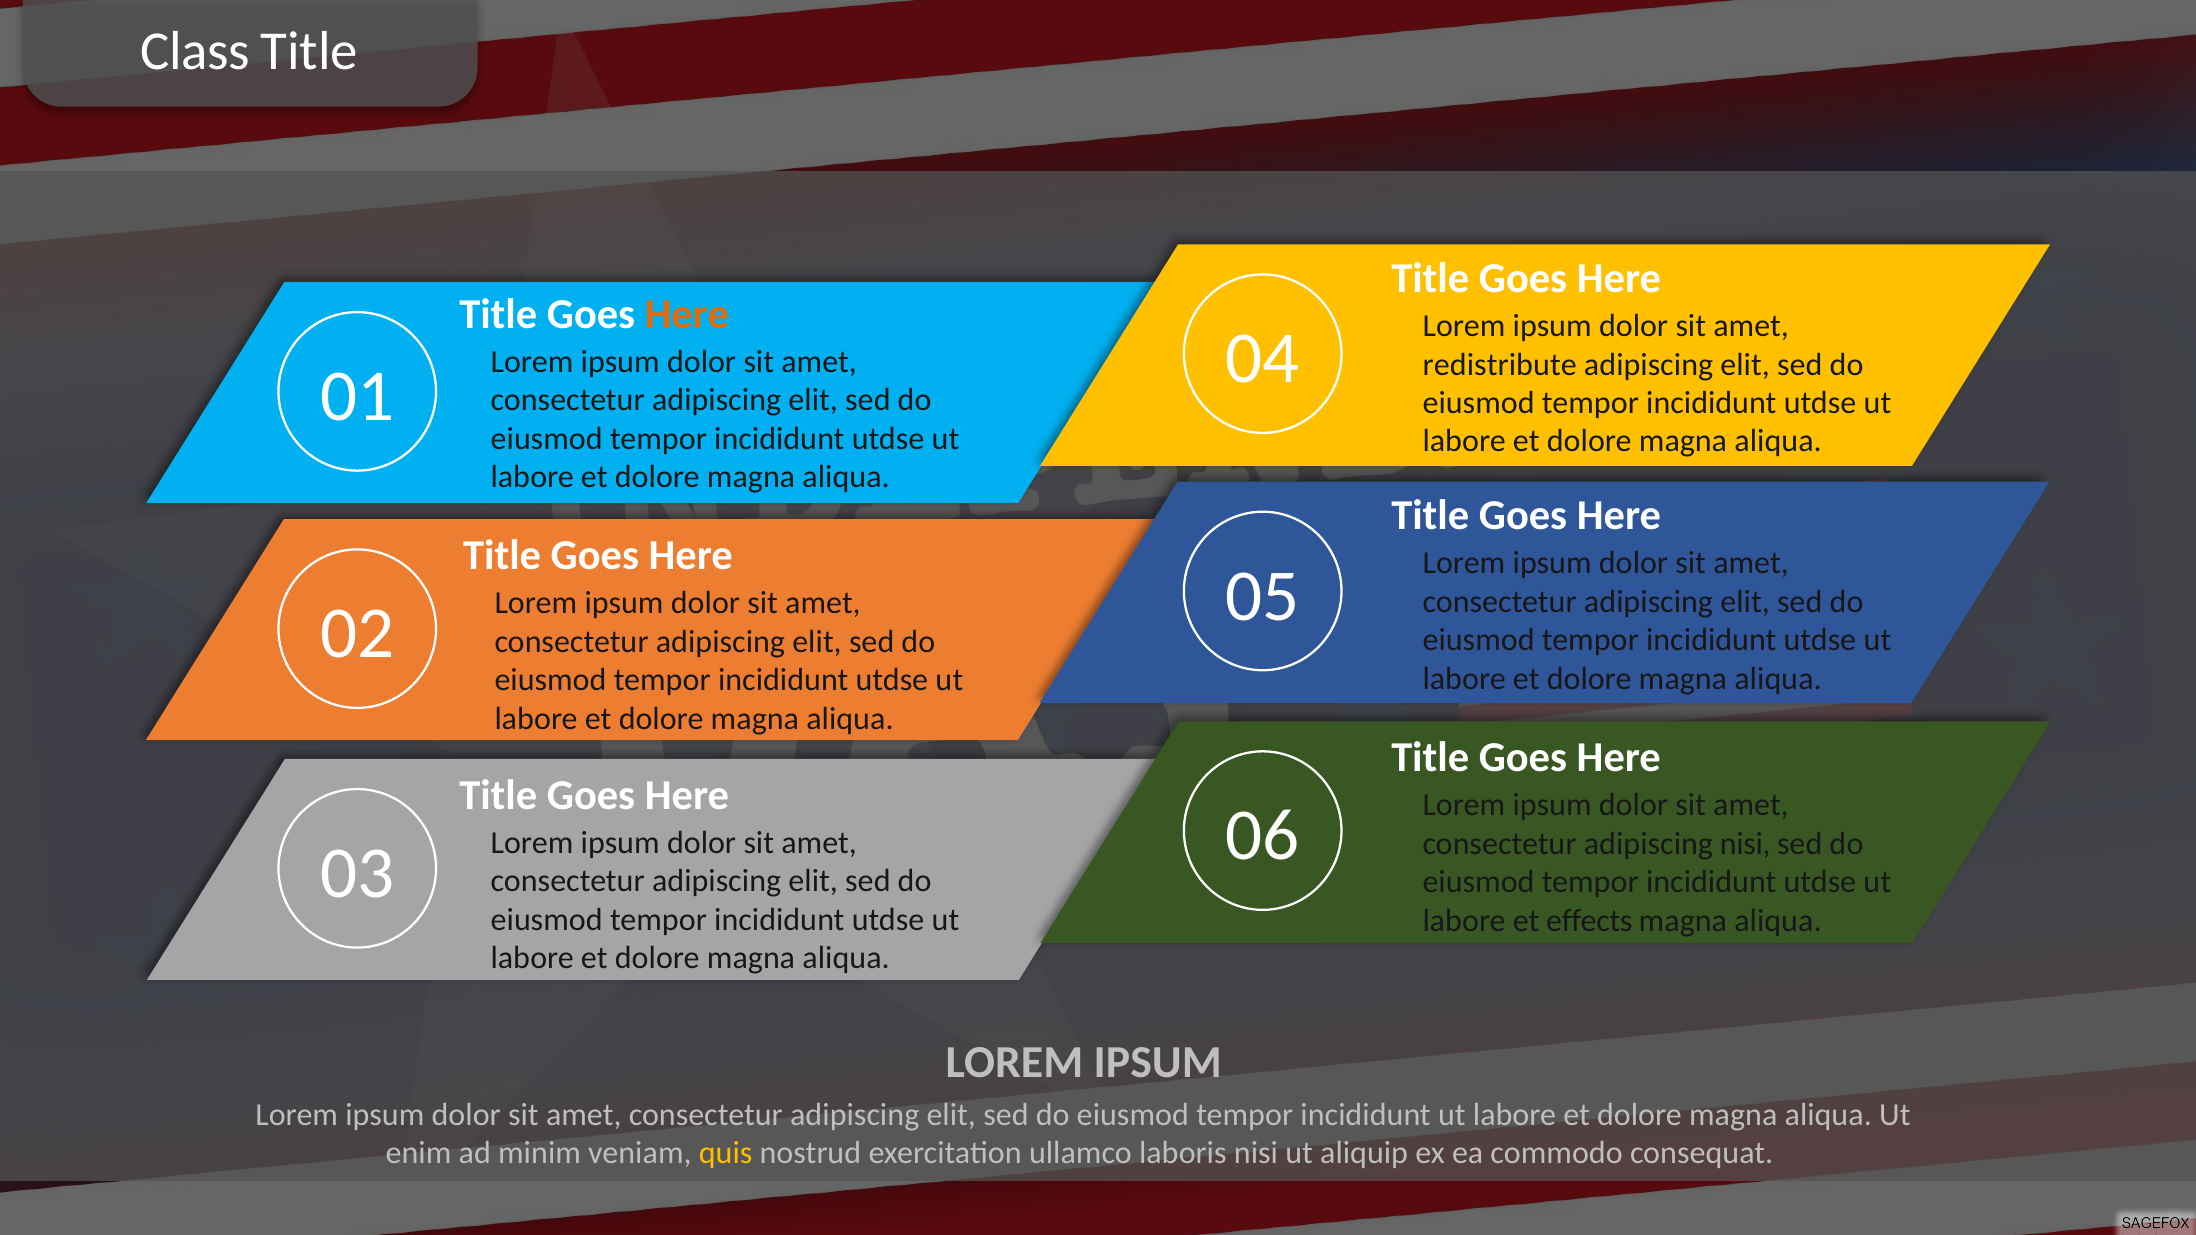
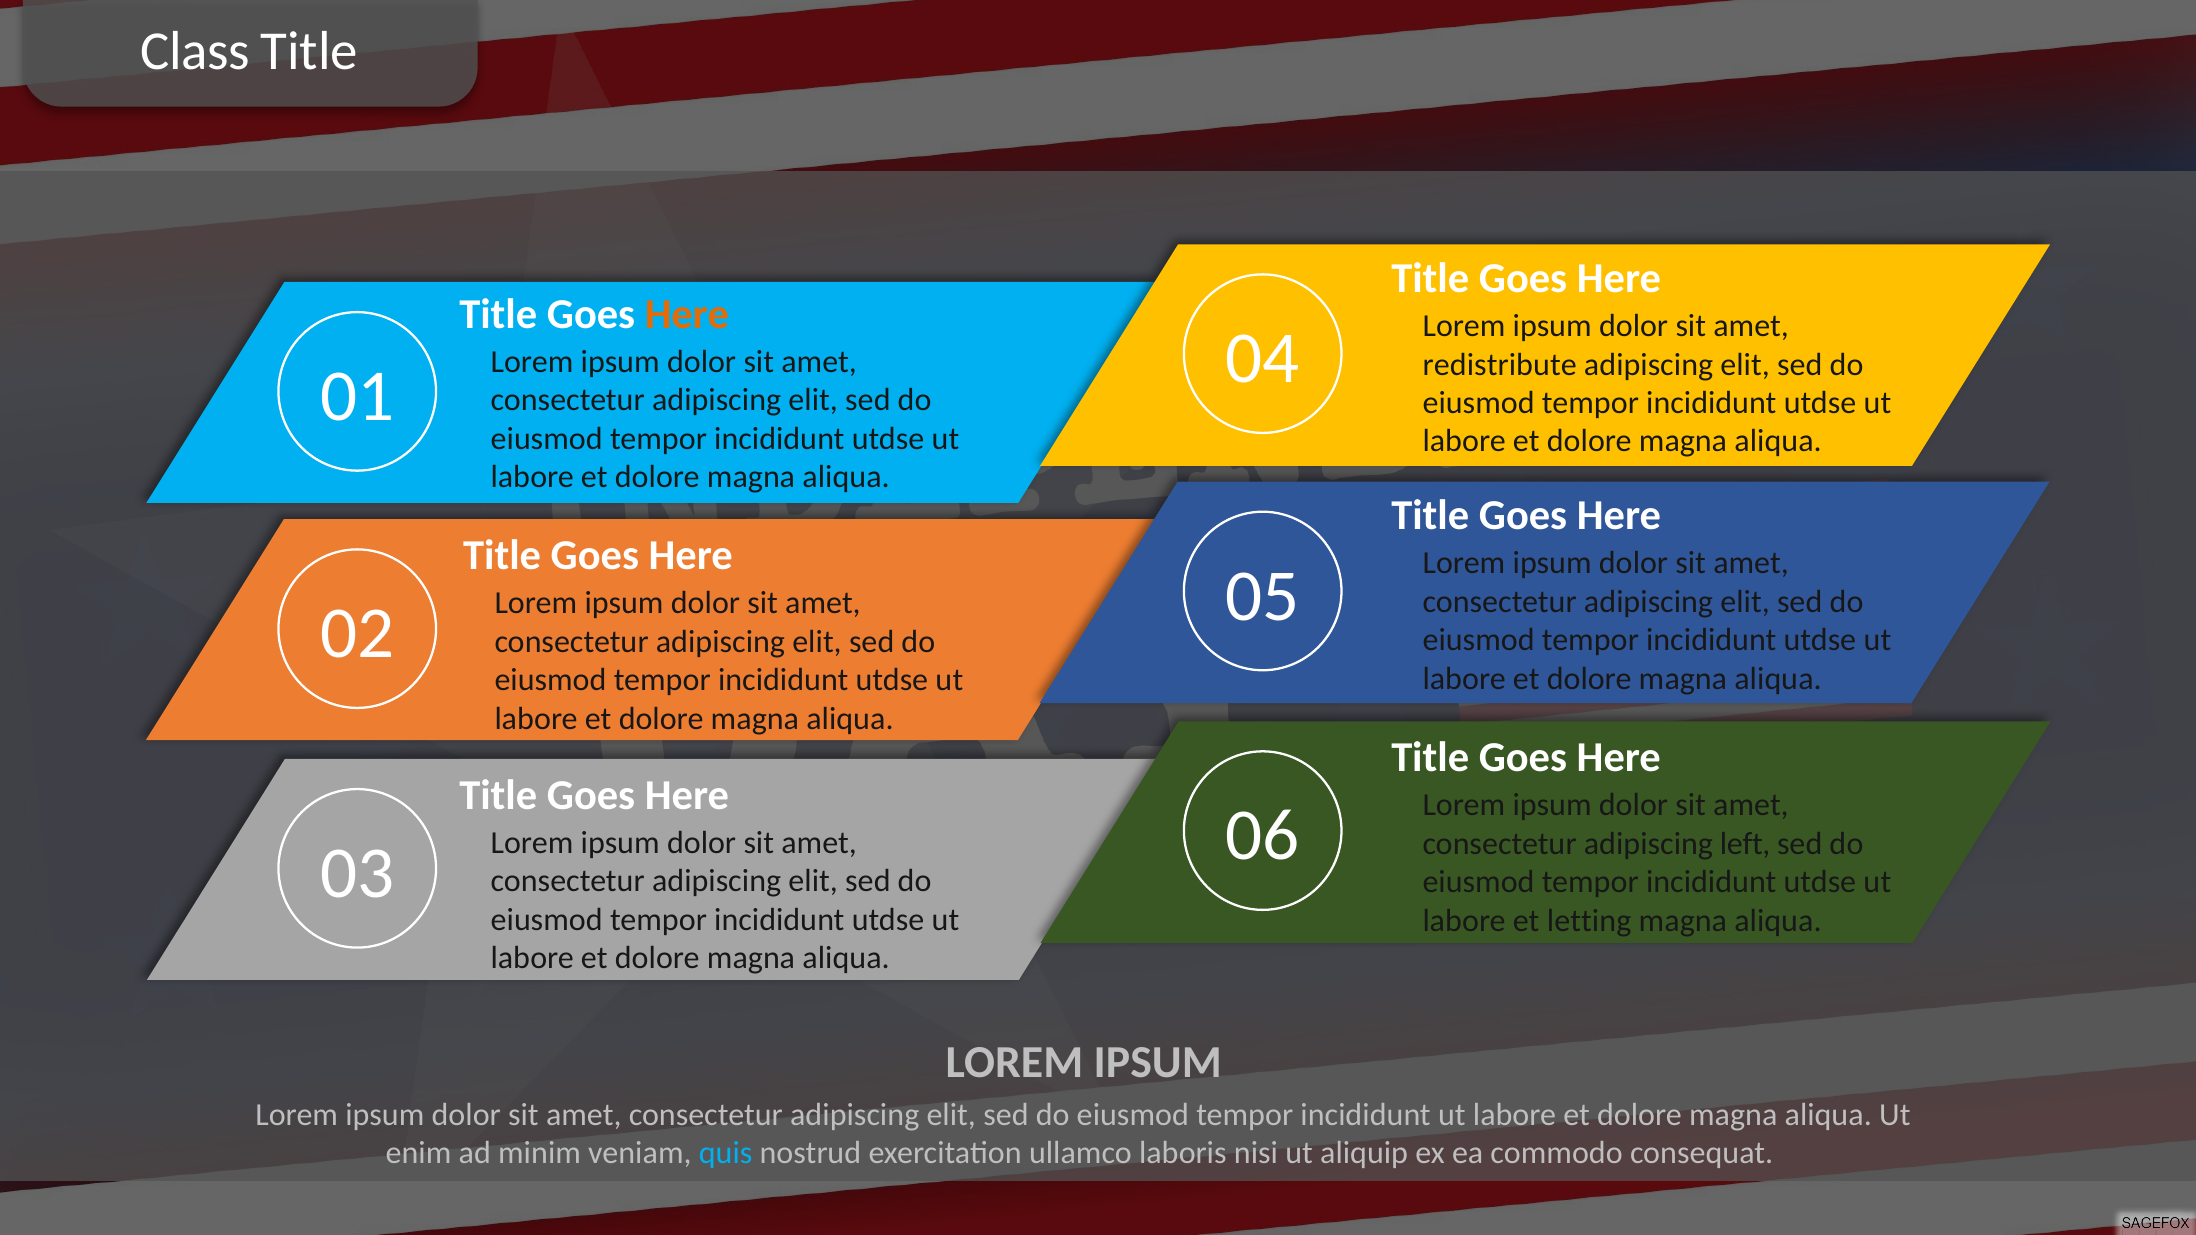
adipiscing nisi: nisi -> left
effects: effects -> letting
quis colour: yellow -> light blue
